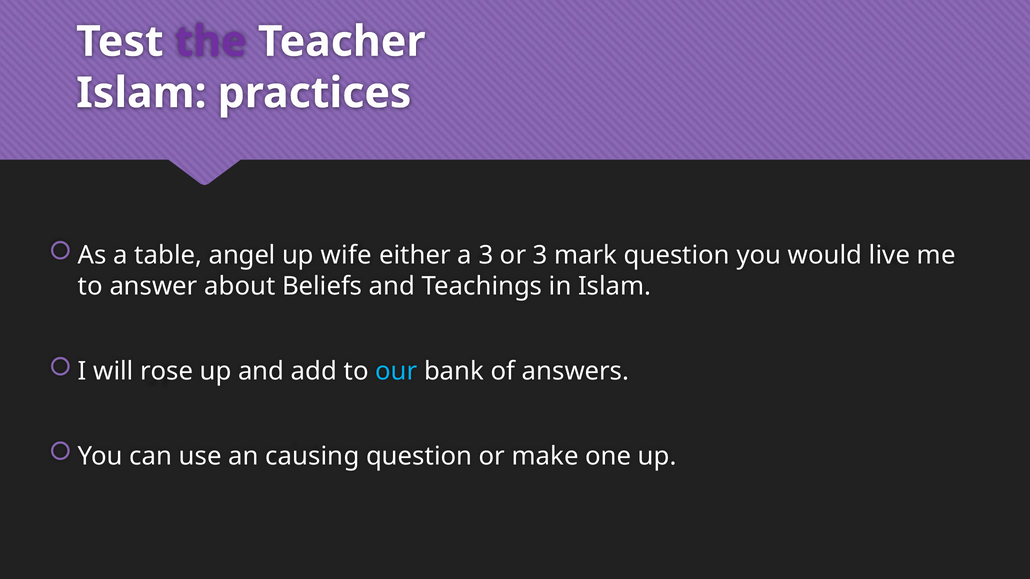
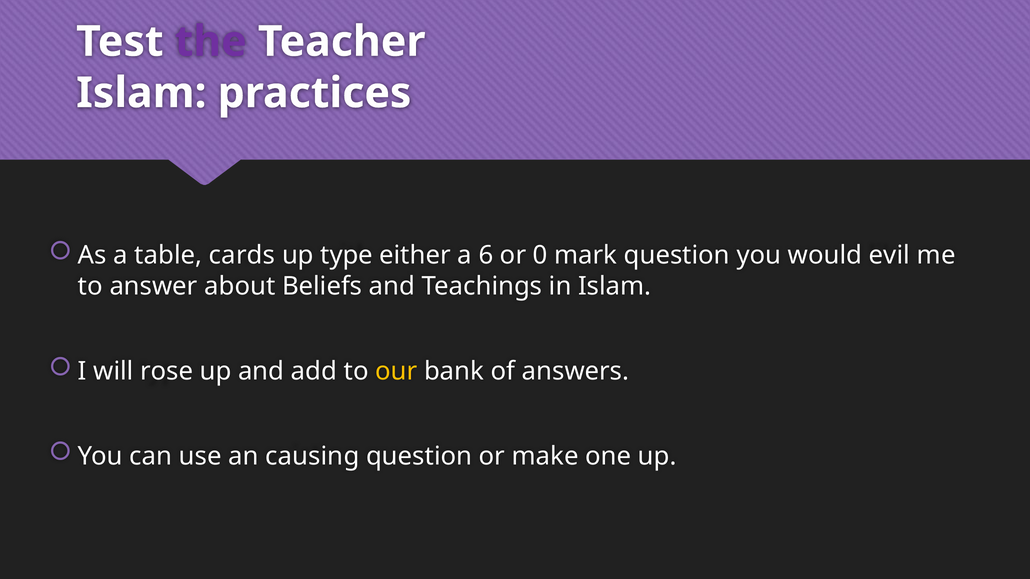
angel: angel -> cards
wife: wife -> type
a 3: 3 -> 6
or 3: 3 -> 0
live: live -> evil
our colour: light blue -> yellow
